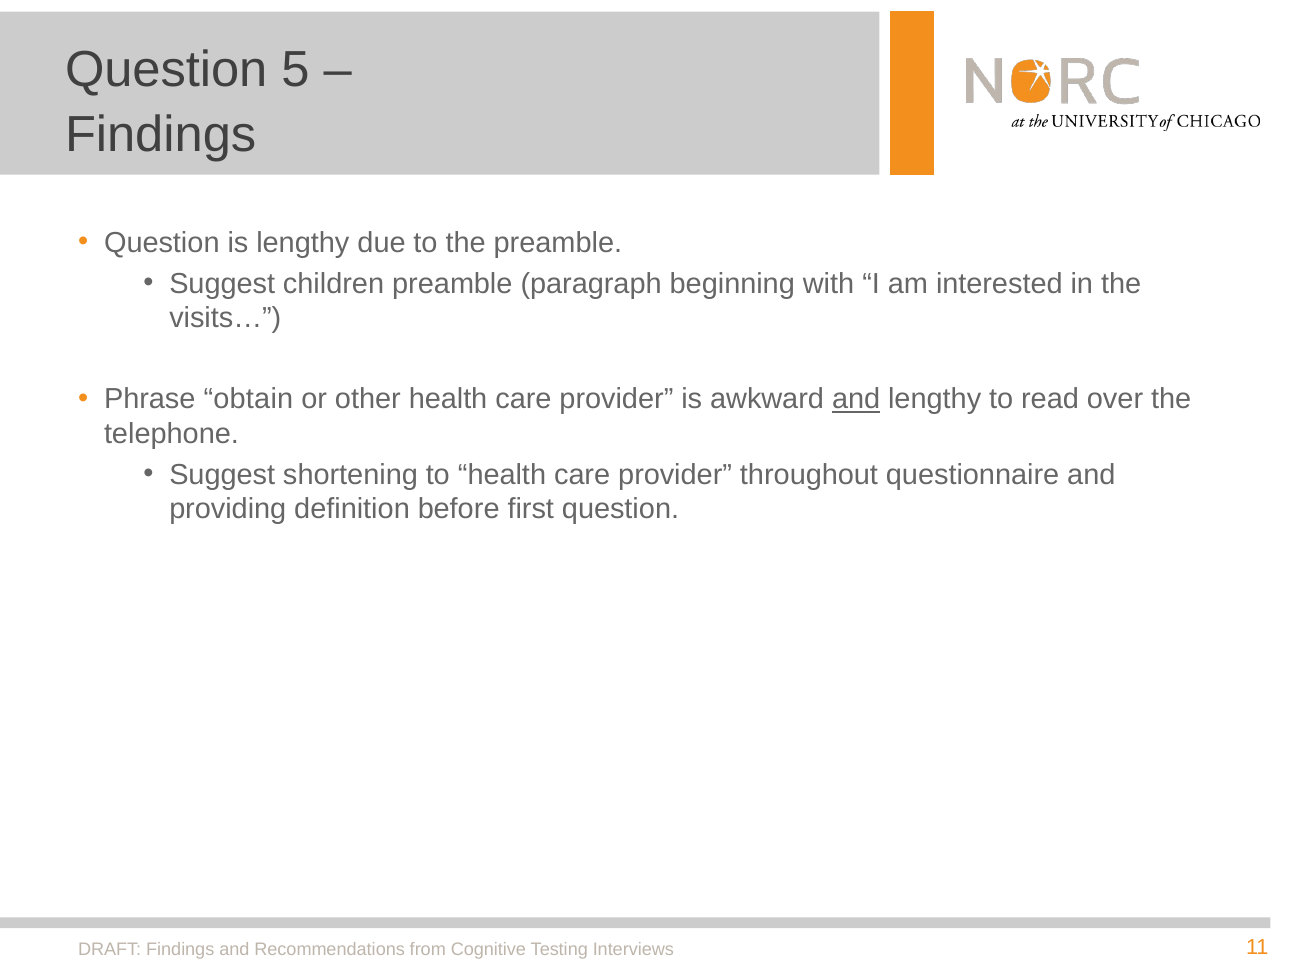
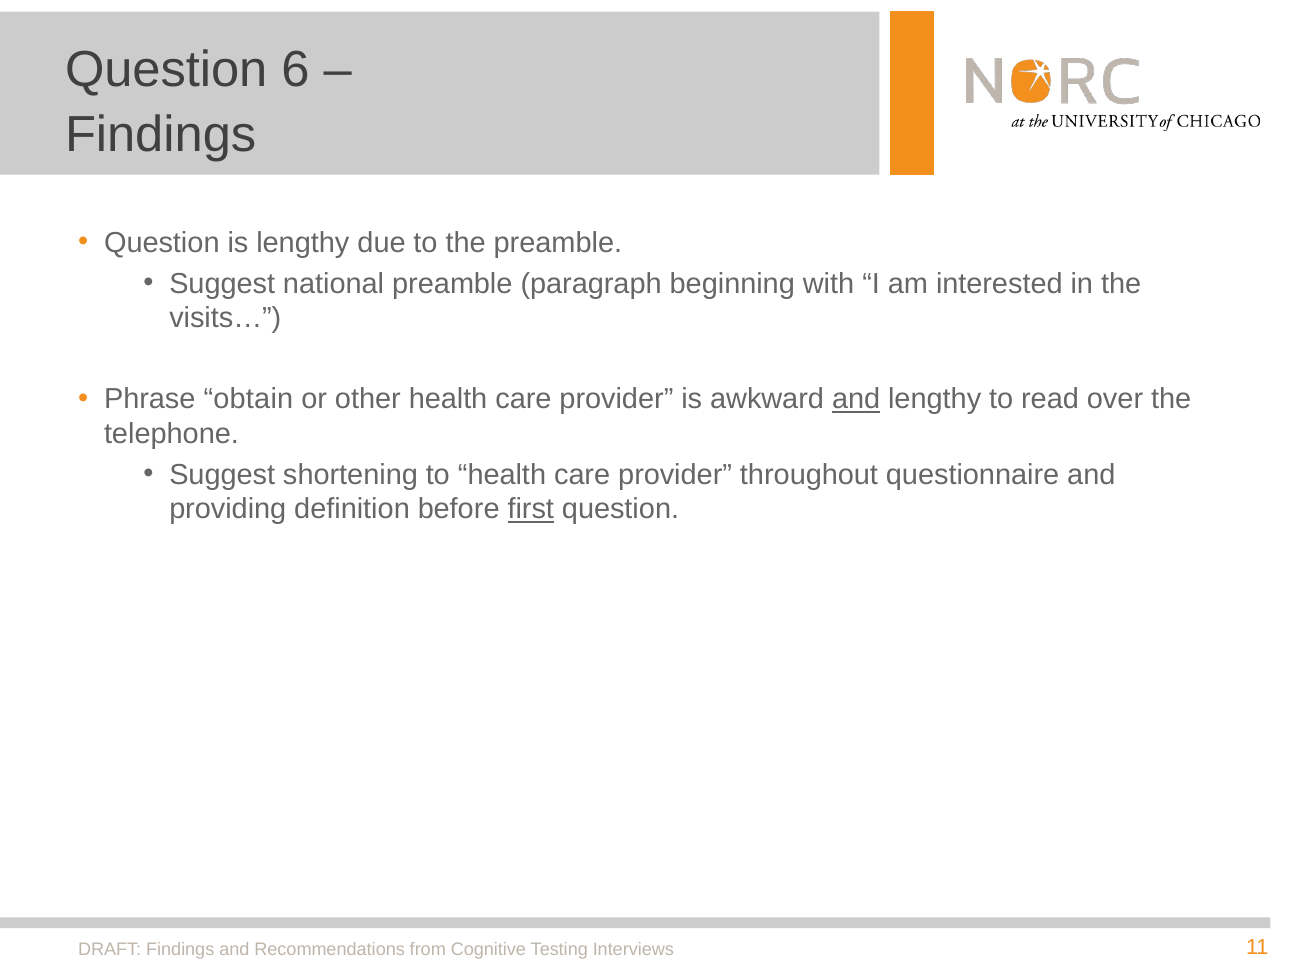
5: 5 -> 6
children: children -> national
first underline: none -> present
